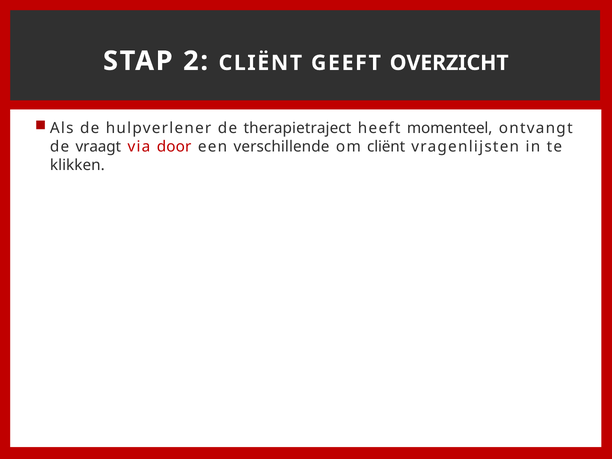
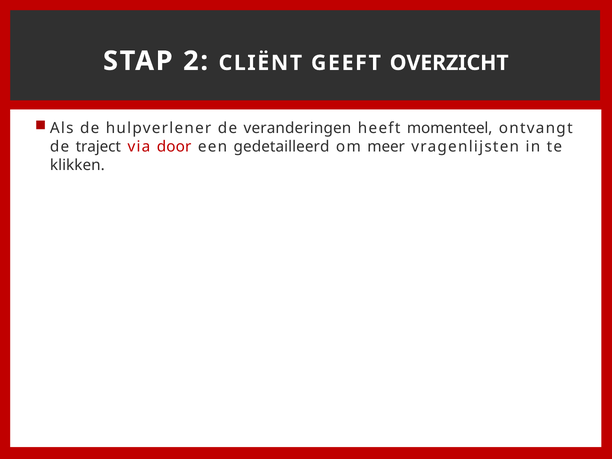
therapietraject: therapietraject -> veranderingen
vraagt: vraagt -> traject
verschillende: verschillende -> gedetailleerd
om cliënt: cliënt -> meer
